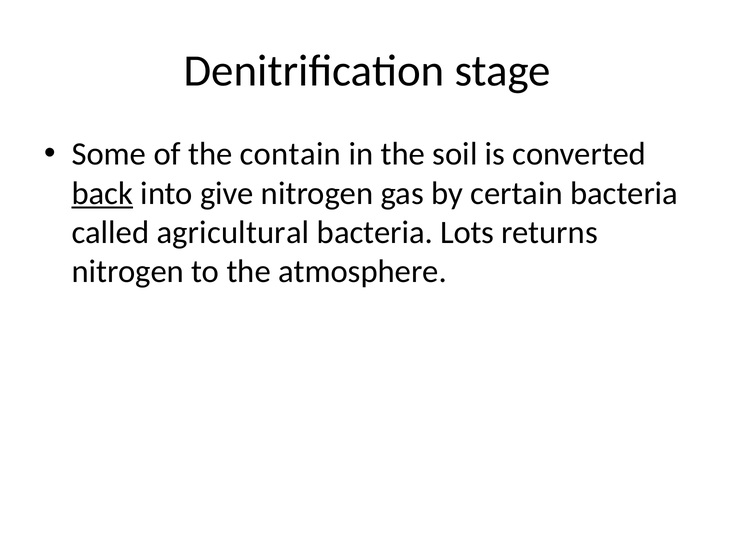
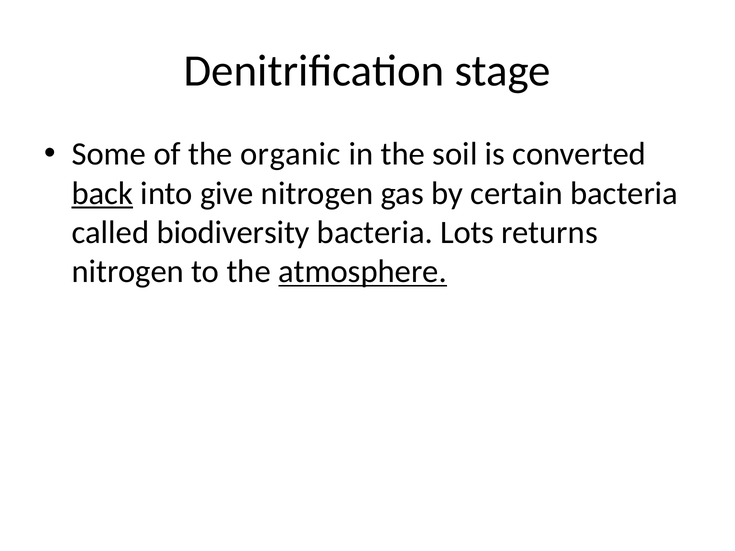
contain: contain -> organic
agricultural: agricultural -> biodiversity
atmosphere underline: none -> present
